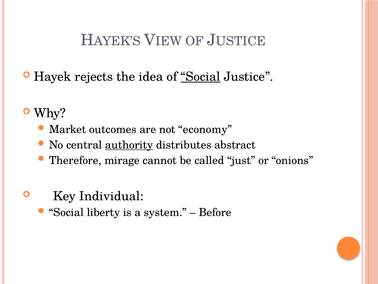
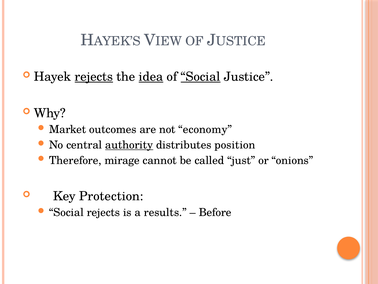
rejects at (94, 76) underline: none -> present
idea underline: none -> present
abstract: abstract -> position
Individual: Individual -> Protection
Social liberty: liberty -> rejects
system: system -> results
